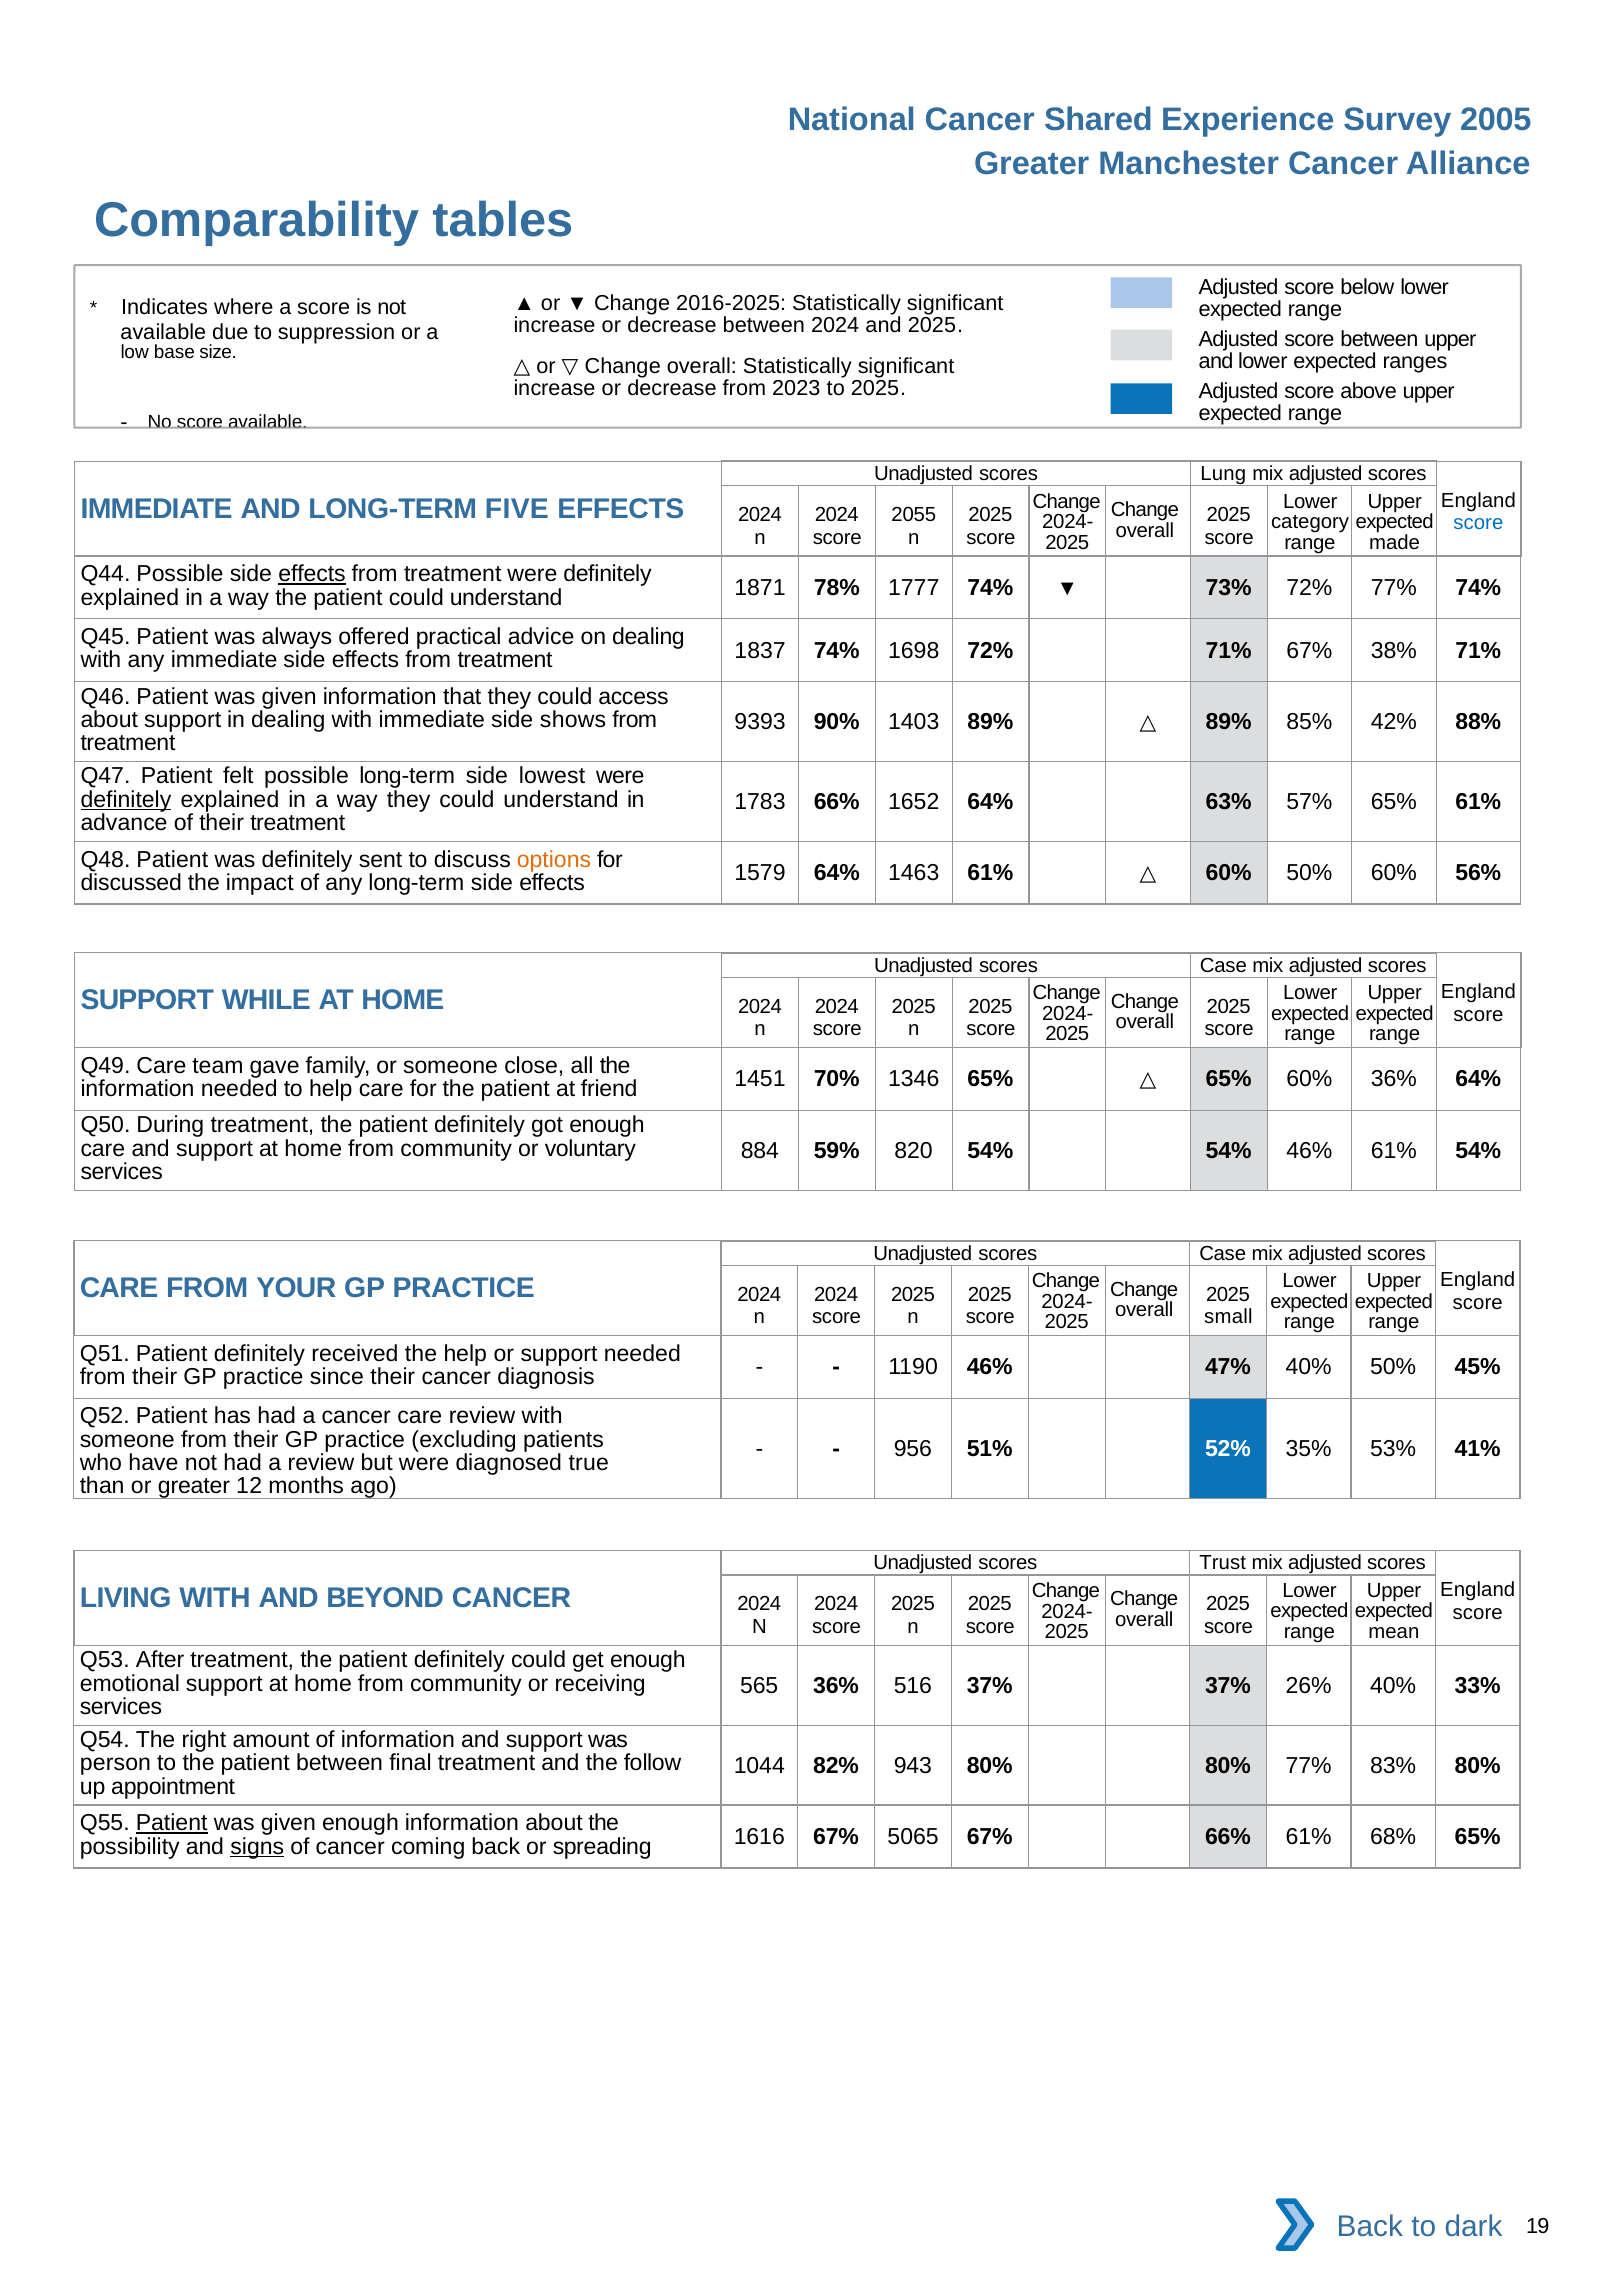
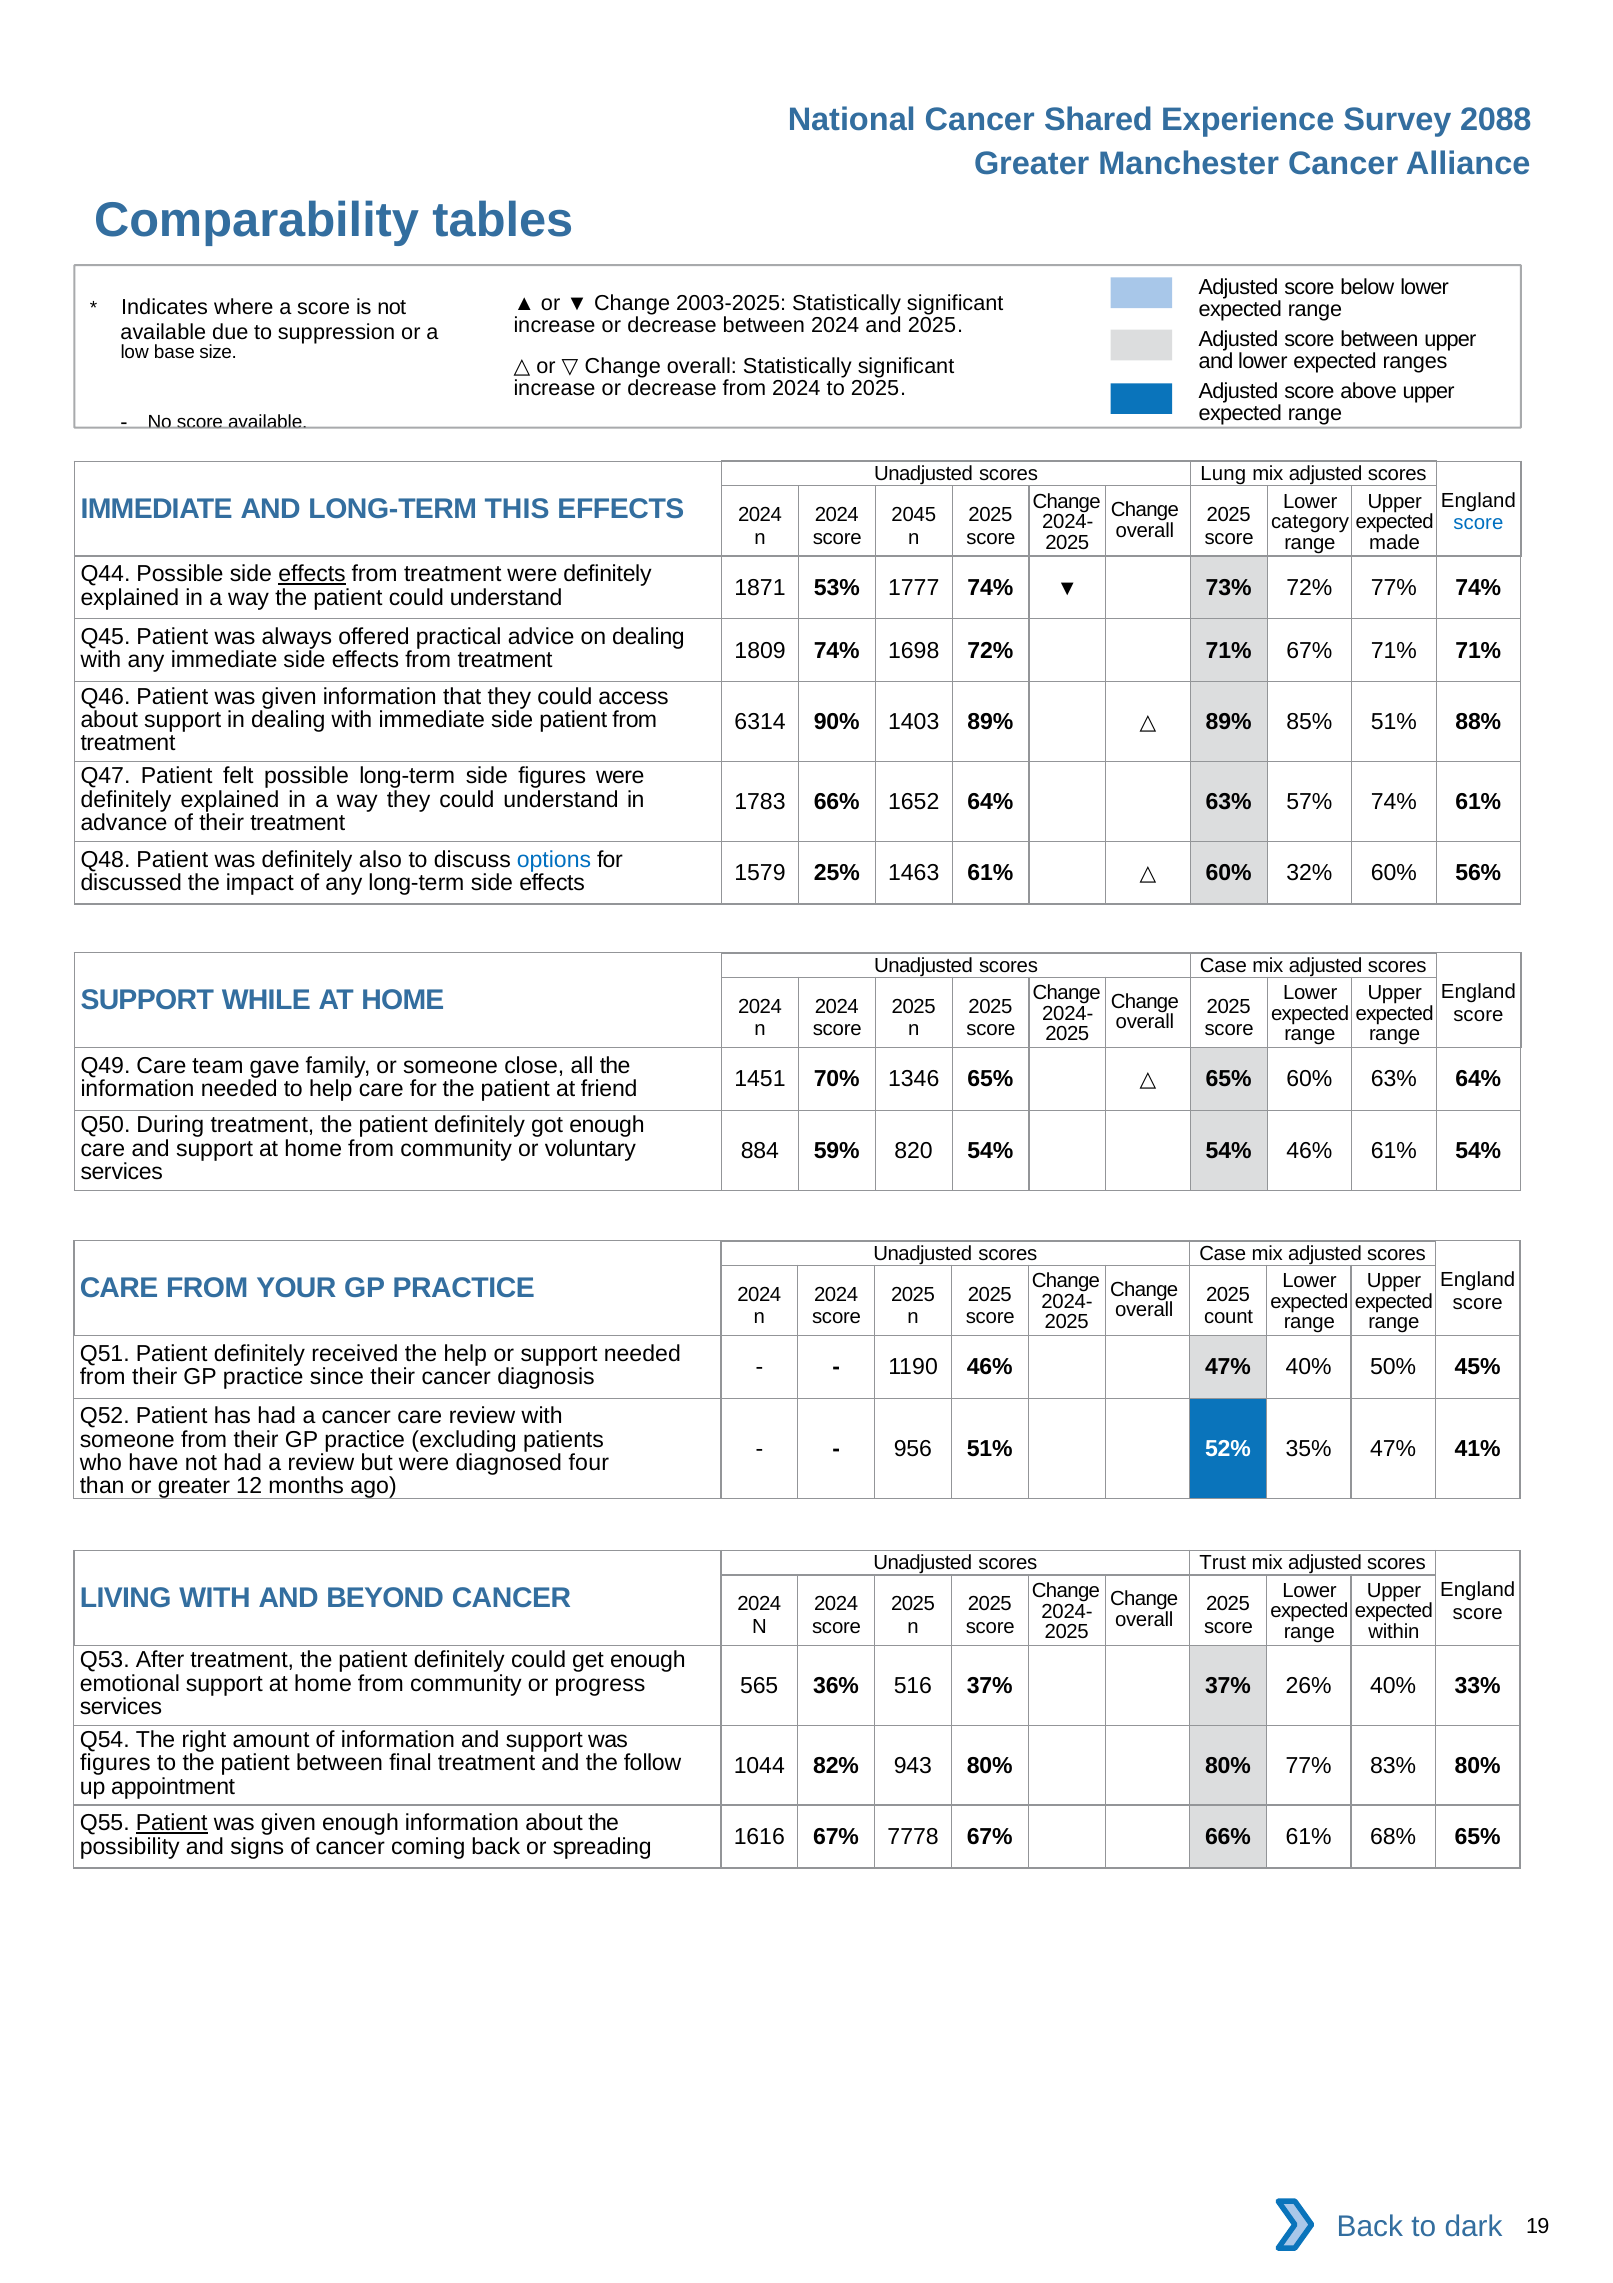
2005: 2005 -> 2088
2016-2025: 2016-2025 -> 2003-2025
from 2023: 2023 -> 2024
FIVE: FIVE -> THIS
2055: 2055 -> 2045
78%: 78% -> 53%
1837: 1837 -> 1809
67% 38%: 38% -> 71%
side shows: shows -> patient
9393: 9393 -> 6314
85% 42%: 42% -> 51%
side lowest: lowest -> figures
definitely at (126, 800) underline: present -> none
57% 65%: 65% -> 74%
sent: sent -> also
options colour: orange -> blue
1579 64%: 64% -> 25%
60% 50%: 50% -> 32%
60% 36%: 36% -> 63%
small: small -> count
35% 53%: 53% -> 47%
true: true -> four
mean: mean -> within
receiving: receiving -> progress
person at (115, 1763): person -> figures
signs underline: present -> none
5065: 5065 -> 7778
